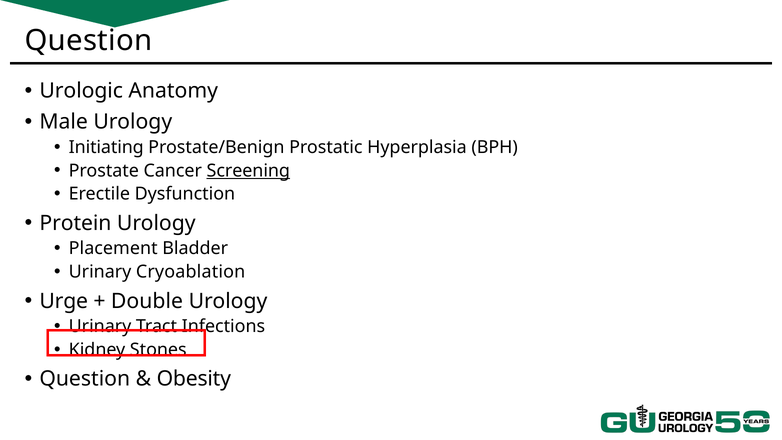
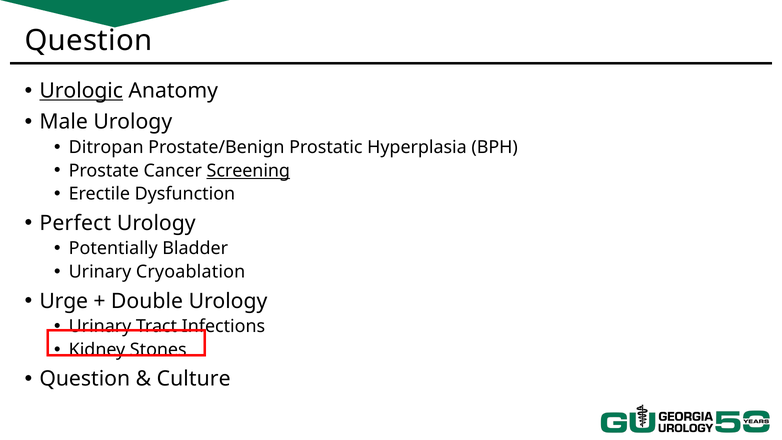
Urologic underline: none -> present
Initiating: Initiating -> Ditropan
Protein: Protein -> Perfect
Placement: Placement -> Potentially
Obesity: Obesity -> Culture
